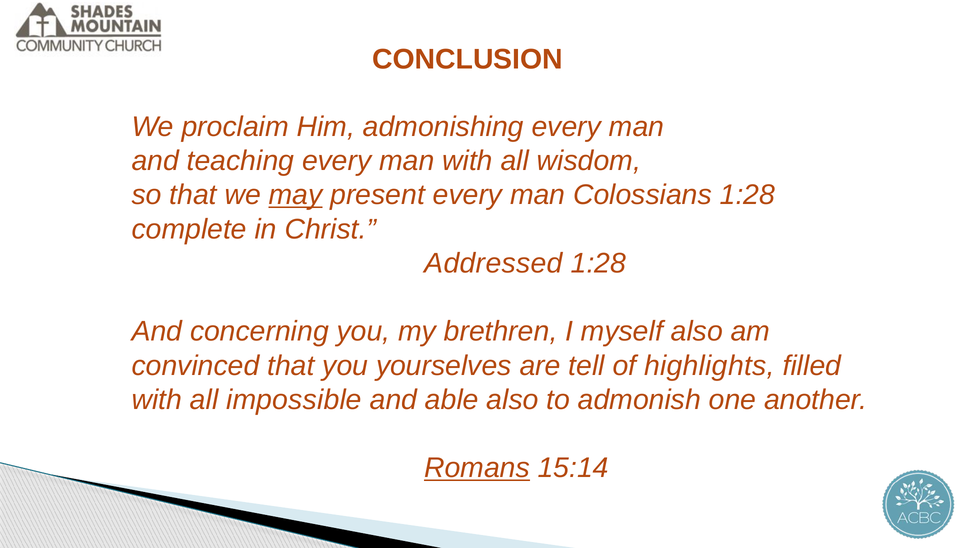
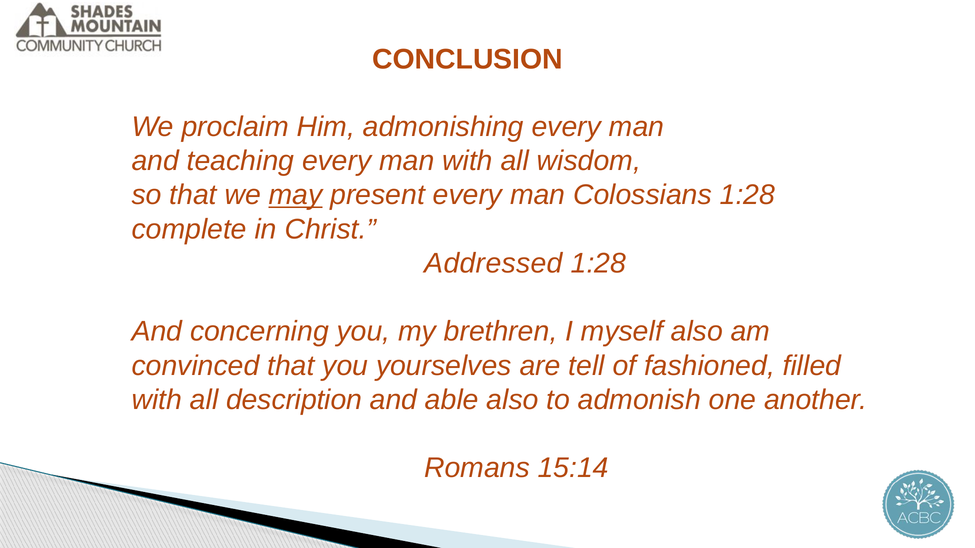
highlights: highlights -> fashioned
impossible: impossible -> description
Romans underline: present -> none
